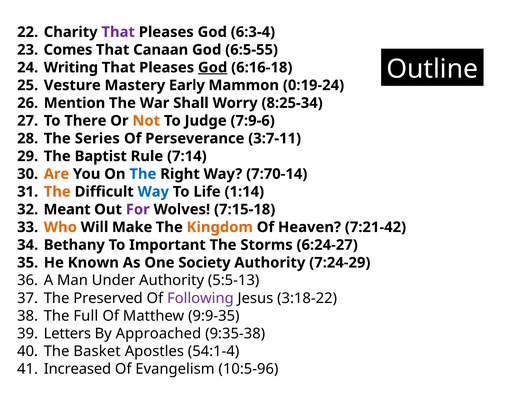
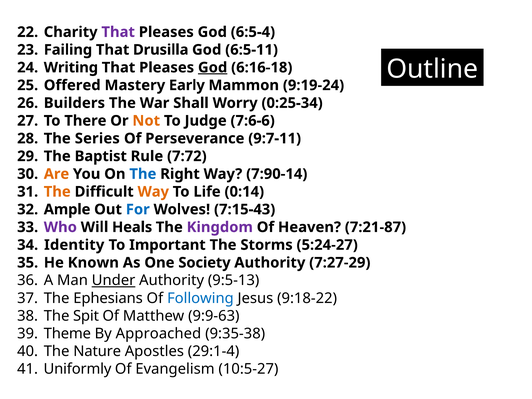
6:3-4: 6:3-4 -> 6:5-4
Comes: Comes -> Failing
Canaan: Canaan -> Drusilla
6:5-55: 6:5-55 -> 6:5-11
Vesture: Vesture -> Offered
0:19-24: 0:19-24 -> 9:19-24
Mention: Mention -> Builders
8:25-34: 8:25-34 -> 0:25-34
7:9-6: 7:9-6 -> 7:6-6
3:7-11: 3:7-11 -> 9:7-11
7:14: 7:14 -> 7:72
7:70-14: 7:70-14 -> 7:90-14
Way at (153, 192) colour: blue -> orange
1:14: 1:14 -> 0:14
Meant: Meant -> Ample
For colour: purple -> blue
7:15-18: 7:15-18 -> 7:15-43
Who colour: orange -> purple
Make: Make -> Heals
Kingdom colour: orange -> purple
7:21-42: 7:21-42 -> 7:21-87
Bethany: Bethany -> Identity
6:24-27: 6:24-27 -> 5:24-27
7:24-29: 7:24-29 -> 7:27-29
Under underline: none -> present
5:5-13: 5:5-13 -> 9:5-13
Preserved: Preserved -> Ephesians
Following colour: purple -> blue
3:18-22: 3:18-22 -> 9:18-22
Full: Full -> Spit
9:9-35: 9:9-35 -> 9:9-63
Letters: Letters -> Theme
Basket: Basket -> Nature
54:1-4: 54:1-4 -> 29:1-4
Increased: Increased -> Uniformly
10:5-96: 10:5-96 -> 10:5-27
